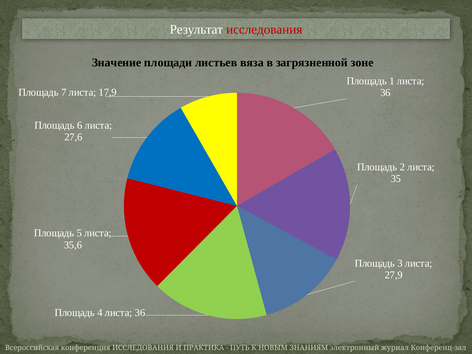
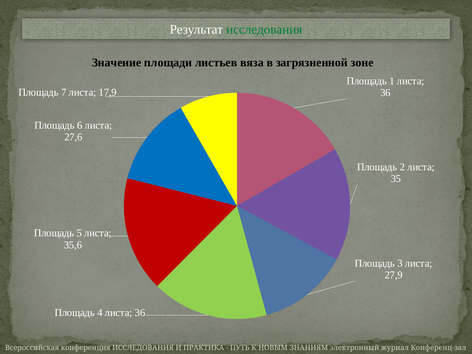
исследования at (264, 30) colour: red -> green
